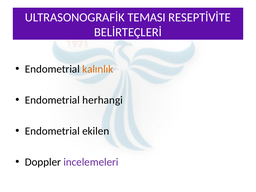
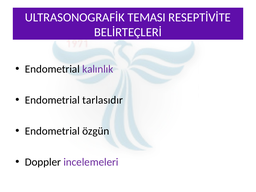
kalınlık colour: orange -> purple
herhangi: herhangi -> tarlasıdır
ekilen: ekilen -> özgün
